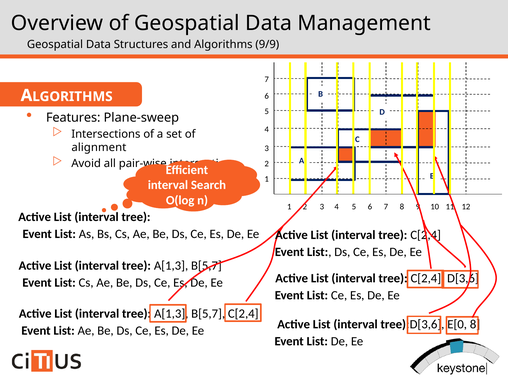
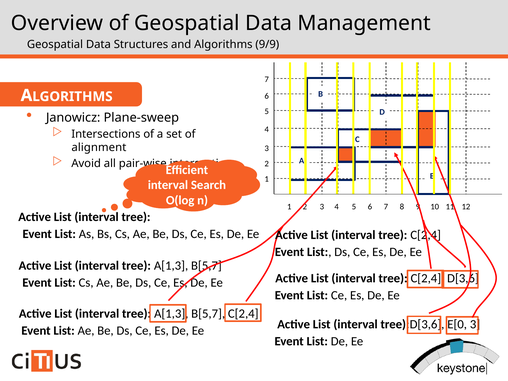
Features: Features -> Janowicz
E[0 8: 8 -> 3
